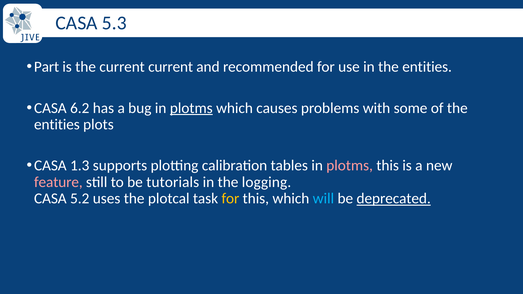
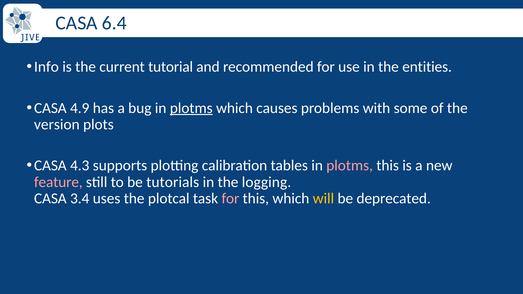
5.3: 5.3 -> 6.4
Part: Part -> Info
current current: current -> tutorial
6.2: 6.2 -> 4.9
entities at (57, 125): entities -> version
1.3: 1.3 -> 4.3
5.2: 5.2 -> 3.4
for at (230, 199) colour: yellow -> pink
will colour: light blue -> yellow
deprecated underline: present -> none
